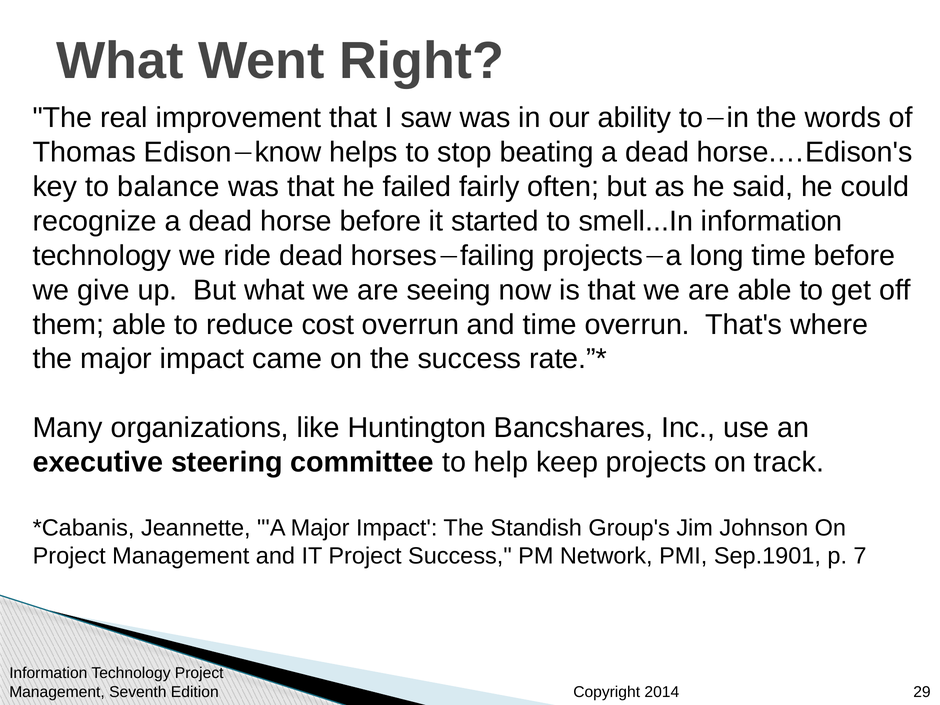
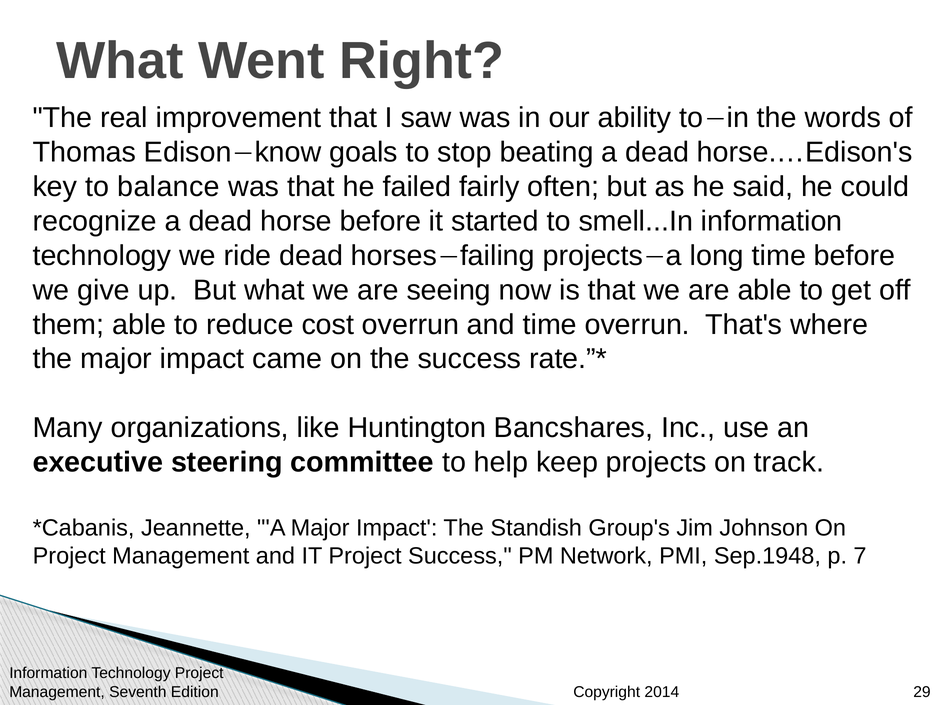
helps: helps -> goals
Sep.1901: Sep.1901 -> Sep.1948
